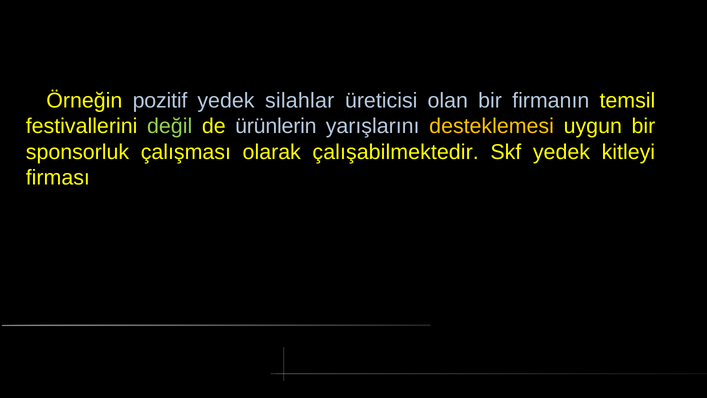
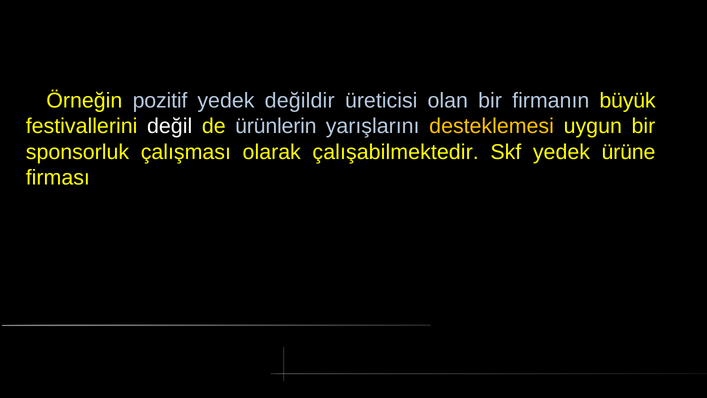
silahlar: silahlar -> değildir
temsil: temsil -> büyük
değil colour: light green -> white
kitleyi: kitleyi -> ürüne
